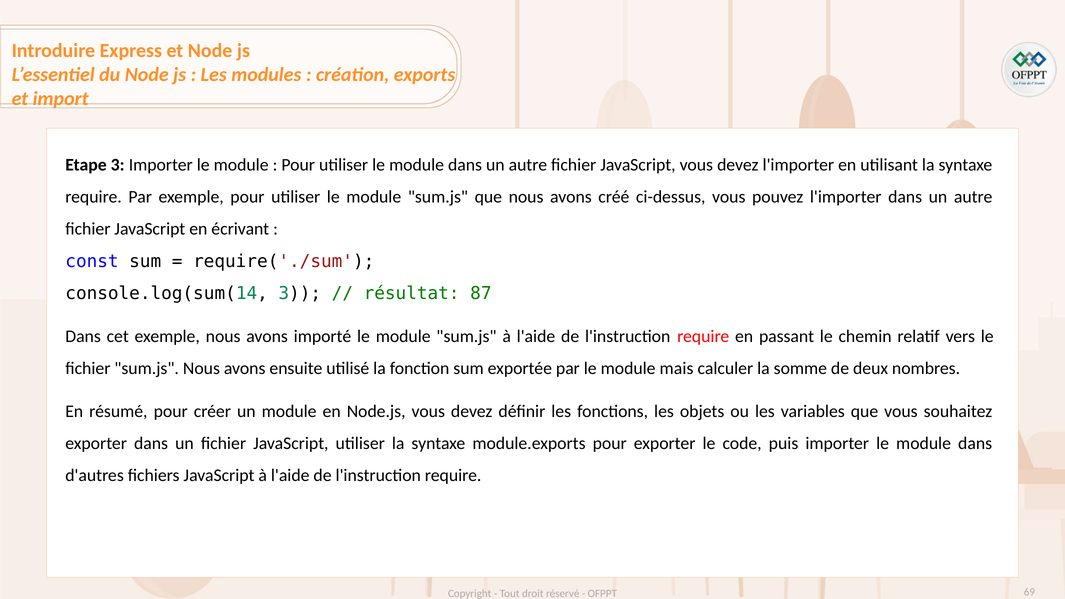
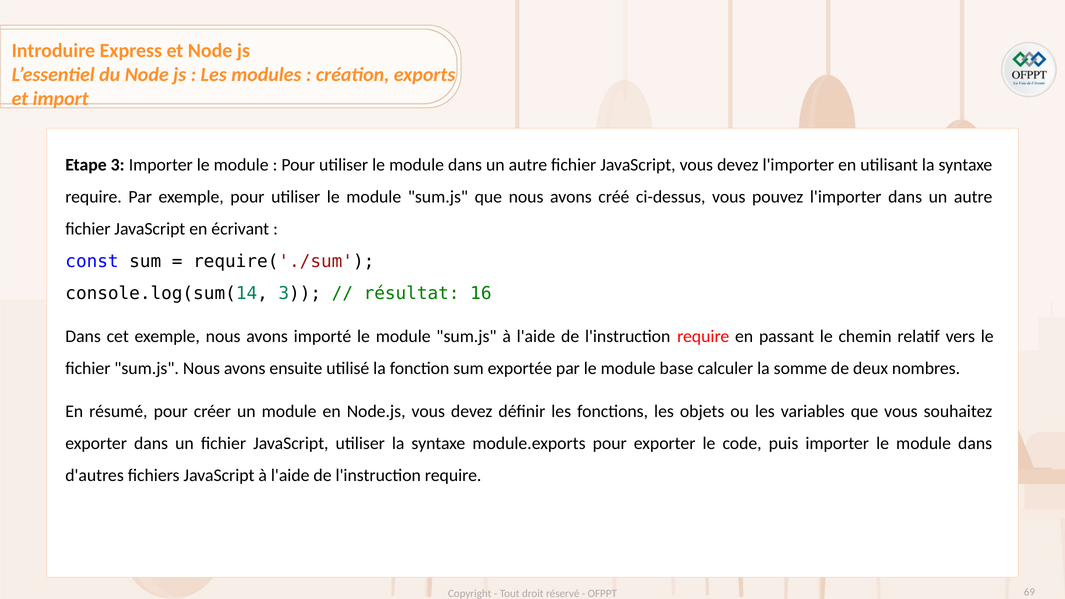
87: 87 -> 16
mais: mais -> base
